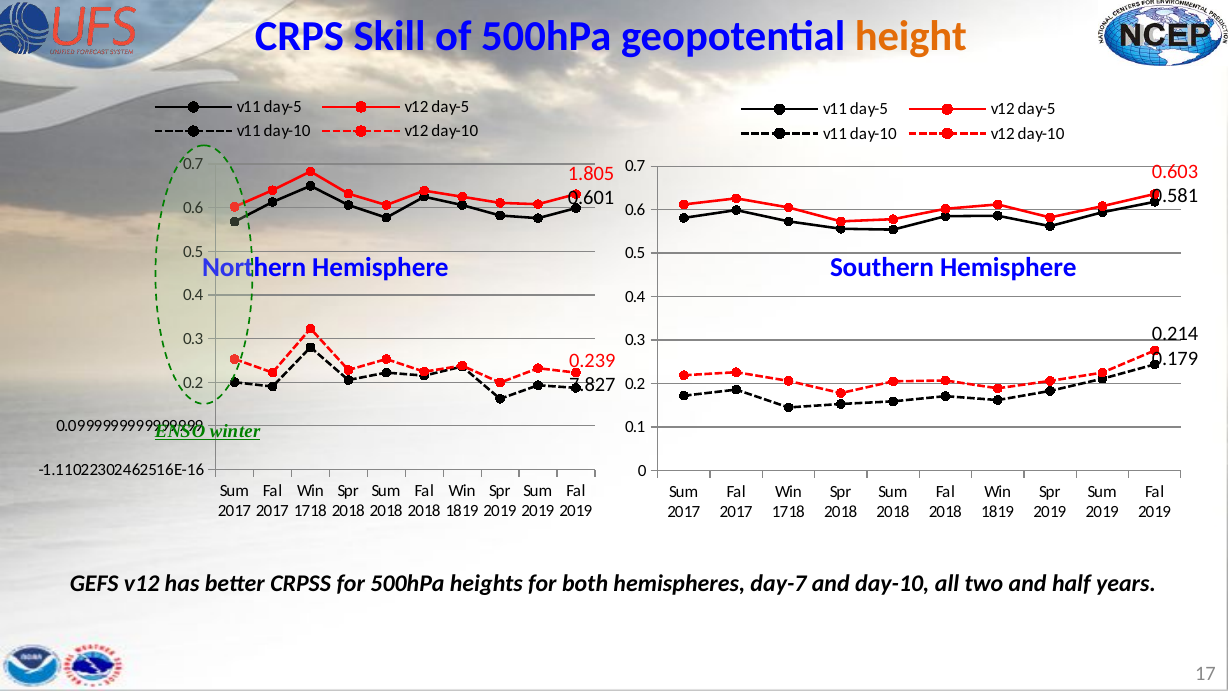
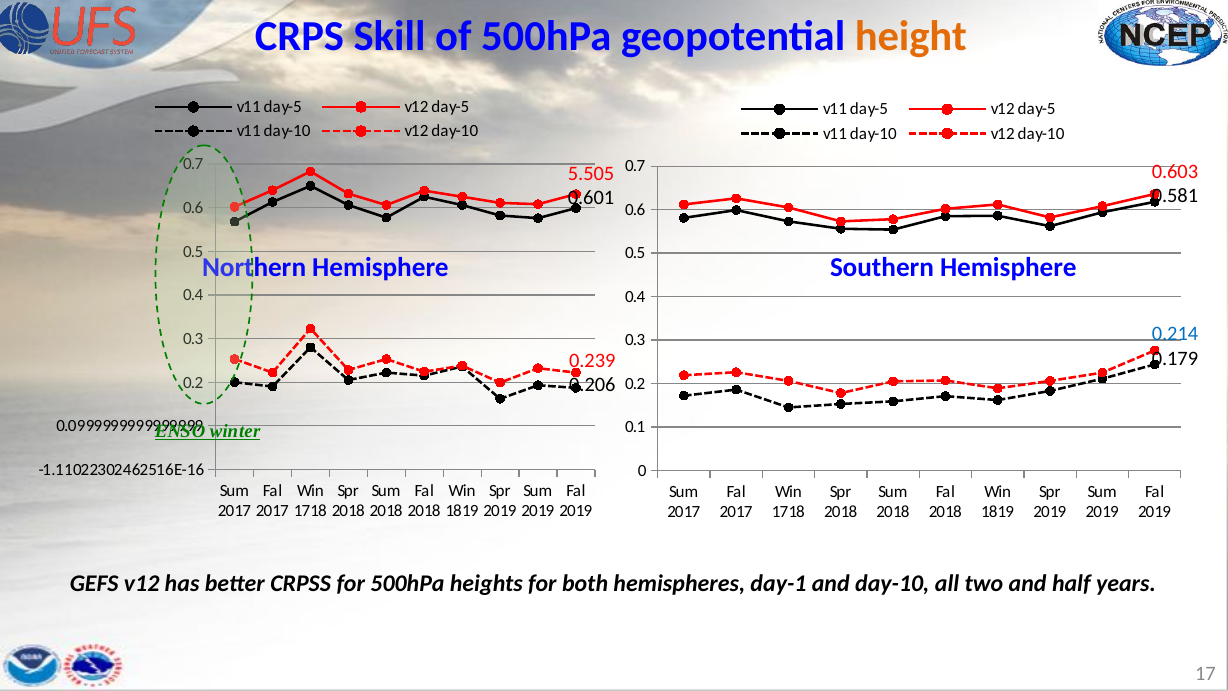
1.805: 1.805 -> 5.505
0.214 colour: black -> blue
7.827: 7.827 -> 0.206
day-7: day-7 -> day-1
